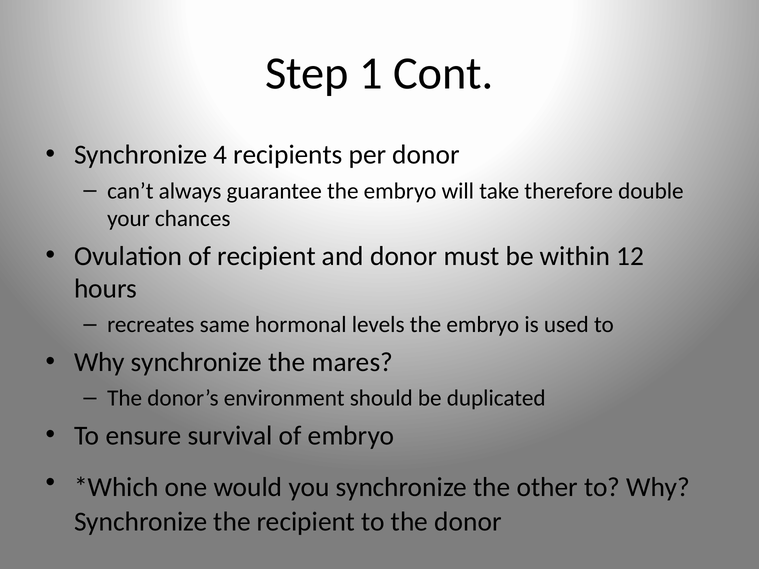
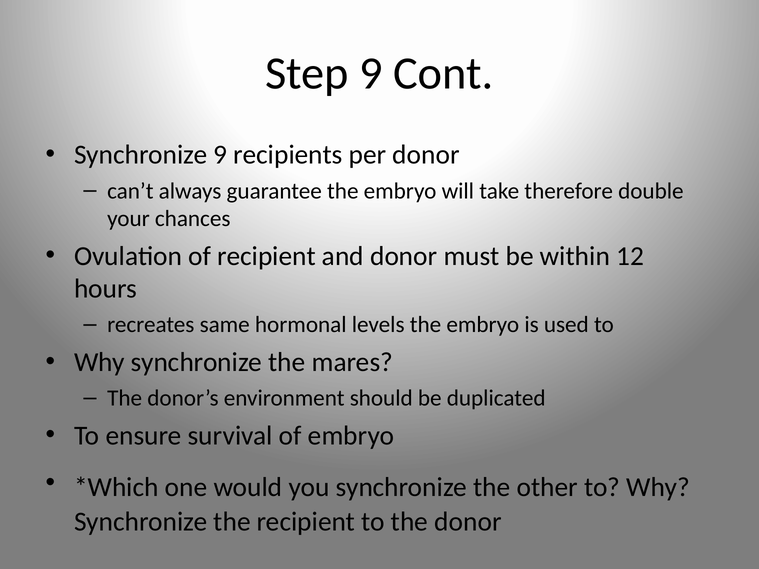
Step 1: 1 -> 9
Synchronize 4: 4 -> 9
